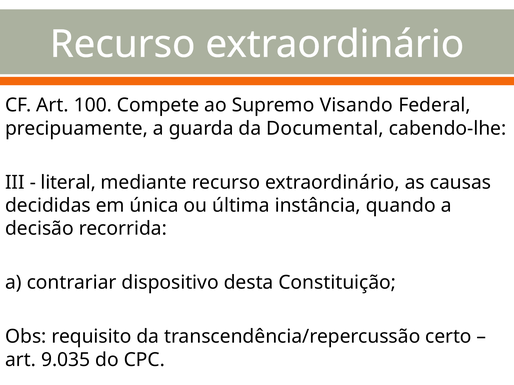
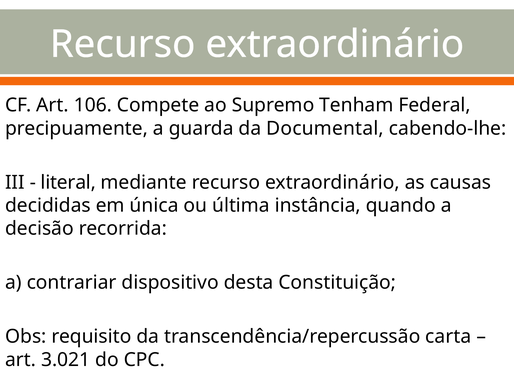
100: 100 -> 106
Visando: Visando -> Tenham
certo: certo -> carta
9.035: 9.035 -> 3.021
